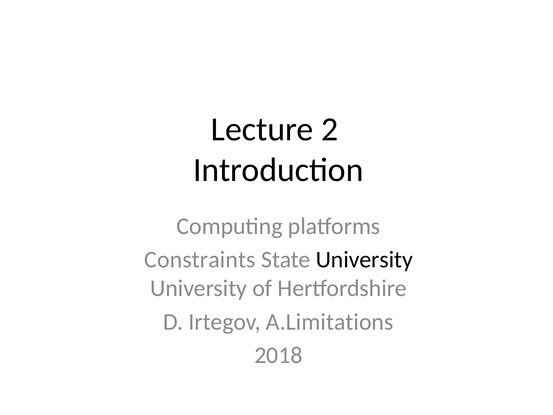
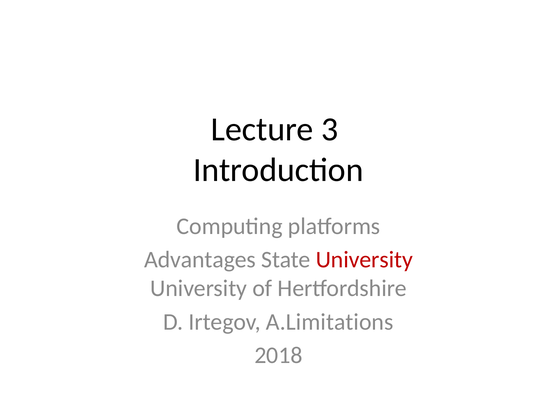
2: 2 -> 3
Constraints: Constraints -> Advantages
University at (364, 260) colour: black -> red
